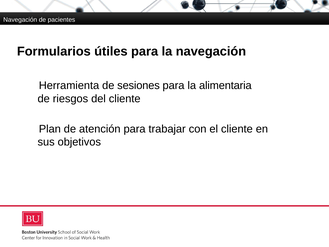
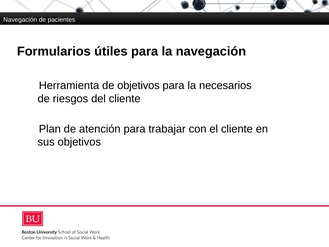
de sesiones: sesiones -> objetivos
alimentaria: alimentaria -> necesarios
